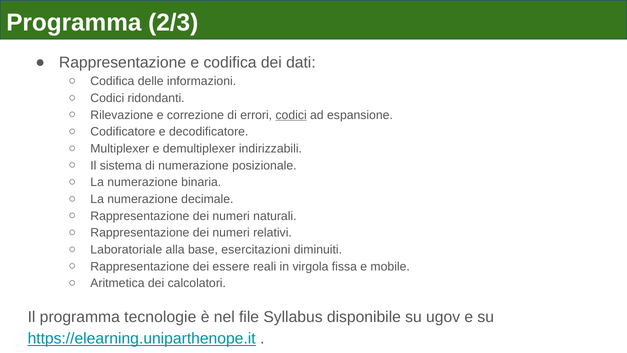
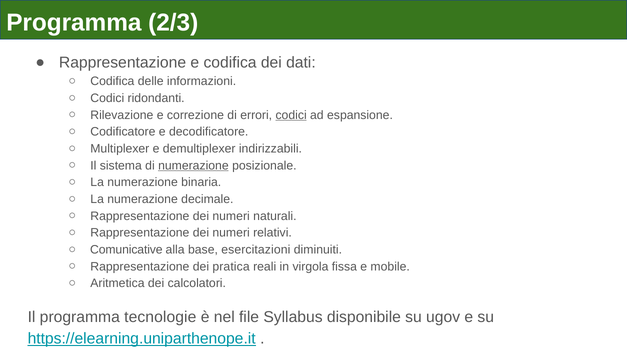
numerazione at (193, 165) underline: none -> present
Laboratoriale: Laboratoriale -> Comunicative
essere: essere -> pratica
